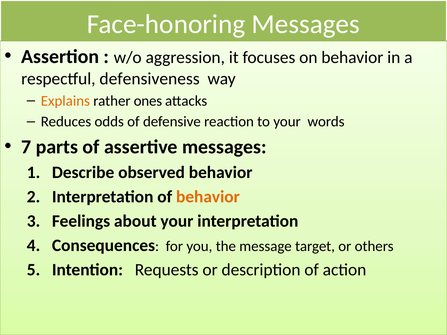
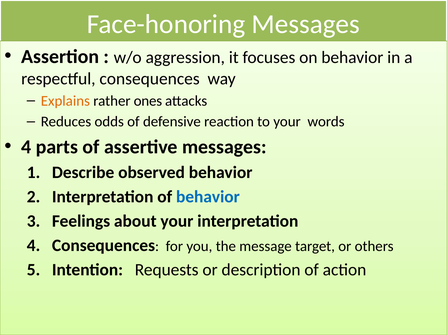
respectful defensiveness: defensiveness -> consequences
7 at (26, 147): 7 -> 4
behavior at (208, 197) colour: orange -> blue
